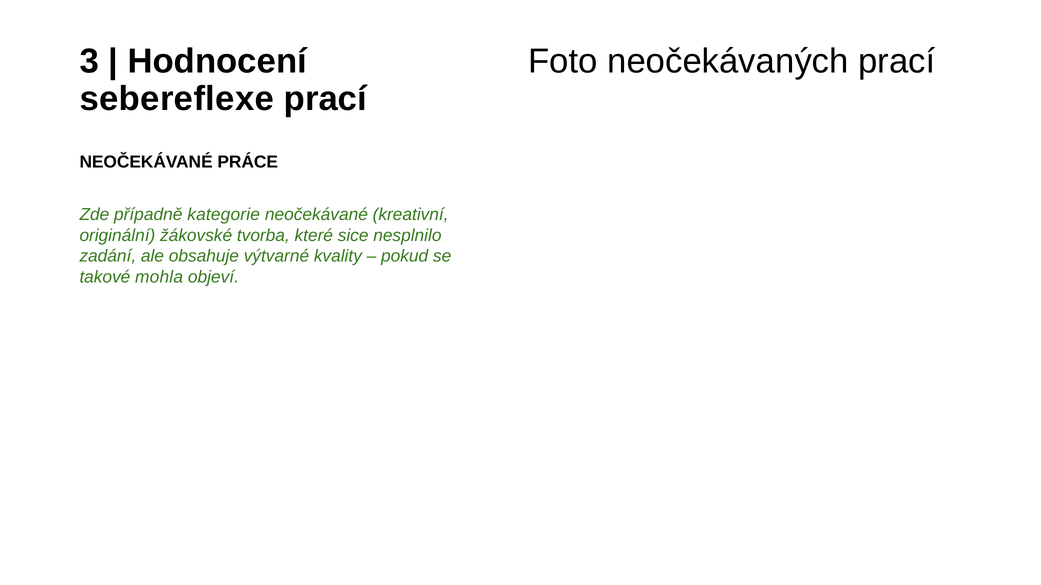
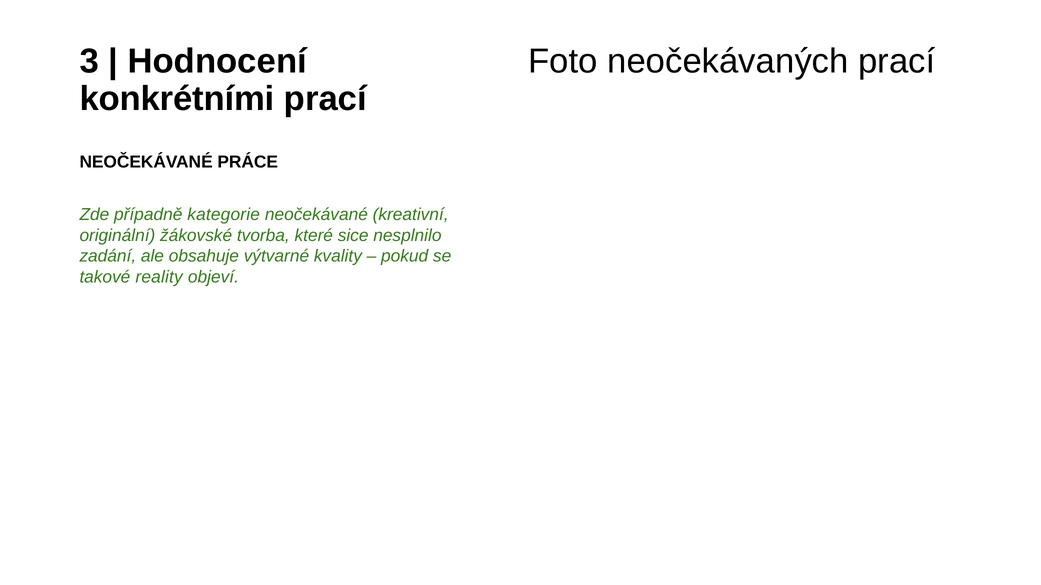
sebereflexe: sebereflexe -> konkrétními
mohla: mohla -> reality
